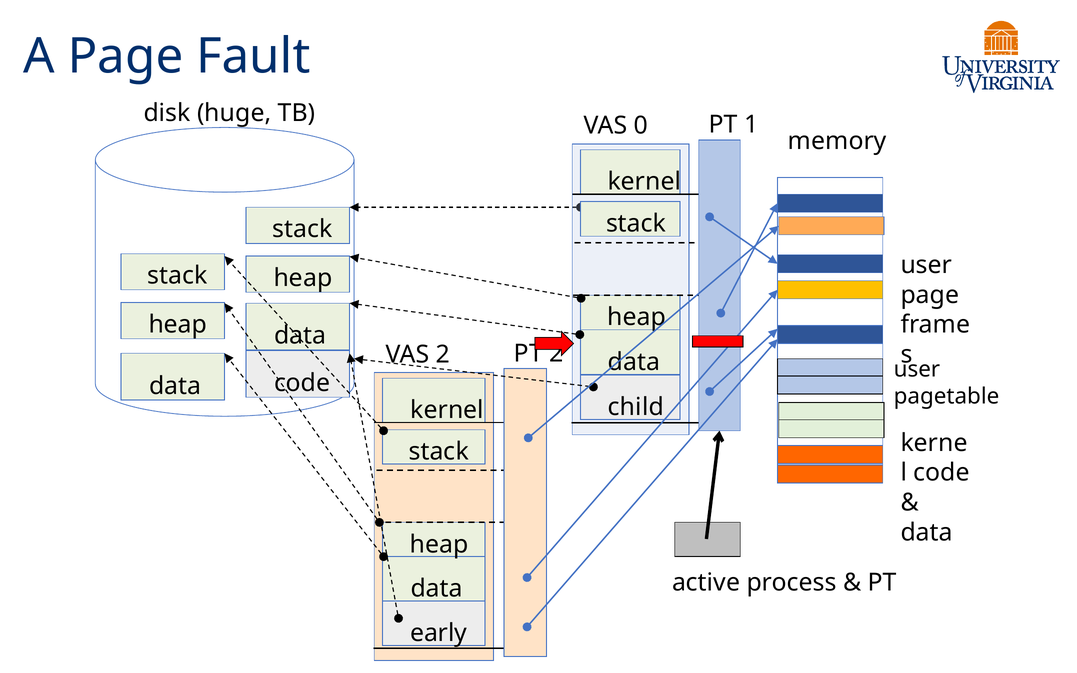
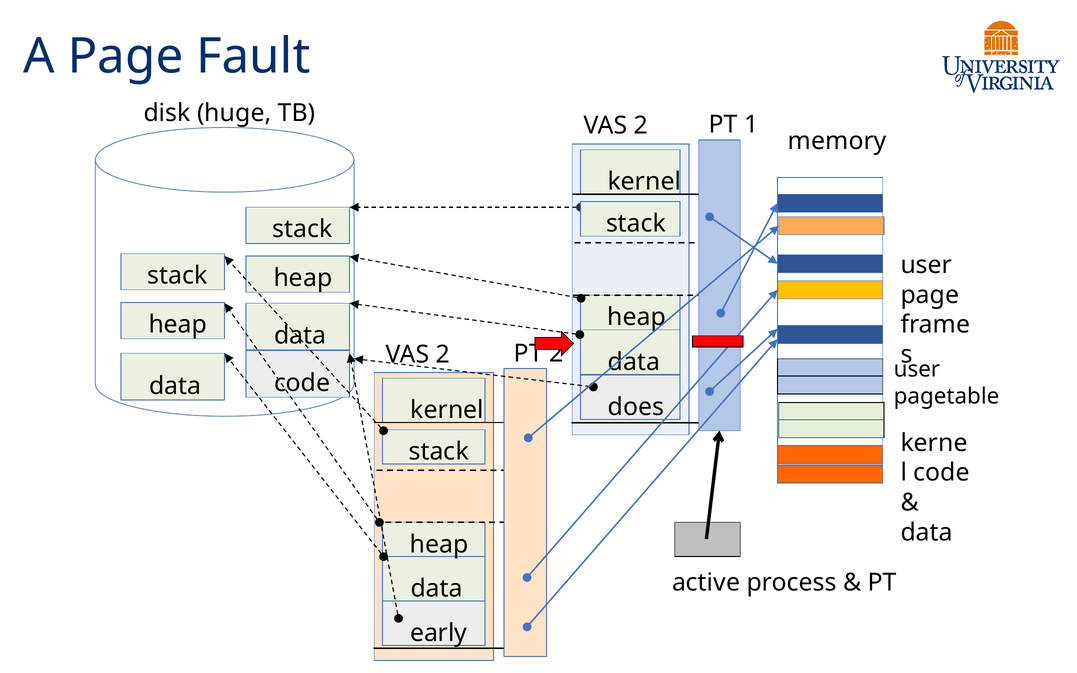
0 at (641, 125): 0 -> 2
child: child -> does
